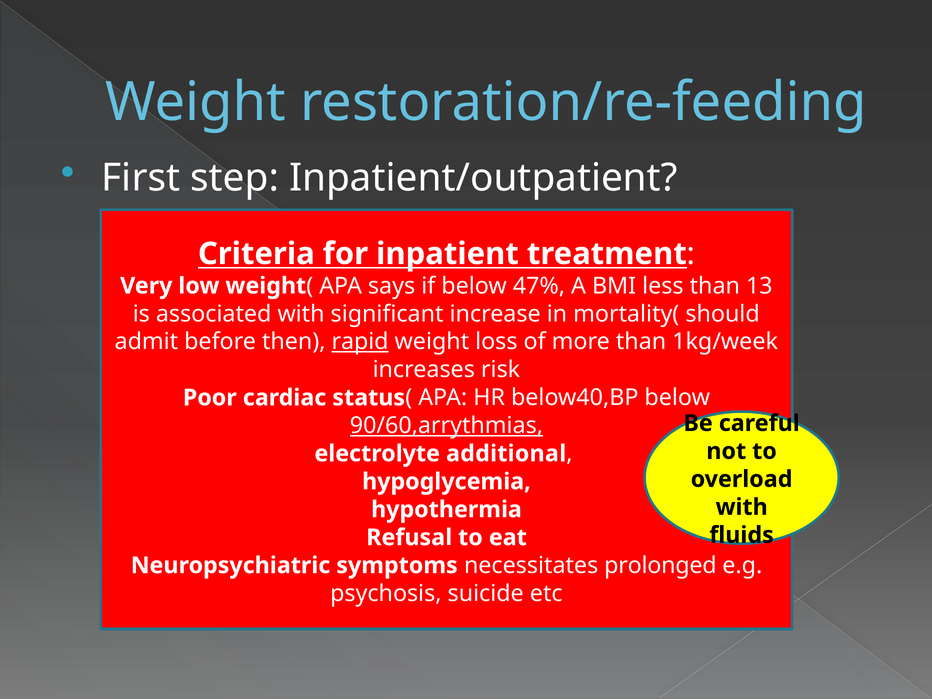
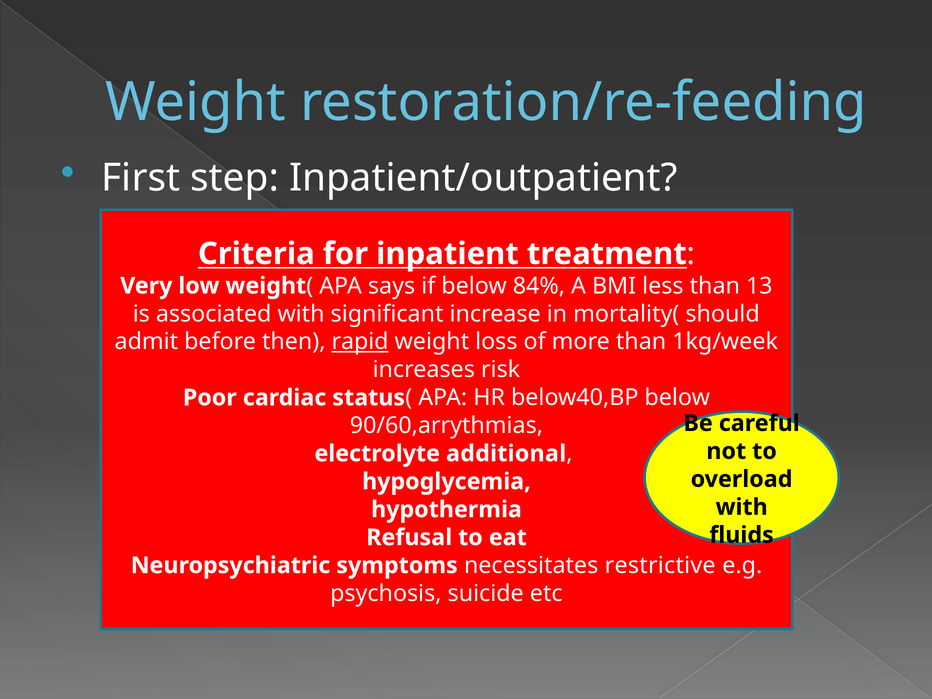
47%: 47% -> 84%
90/60,arrythmias underline: present -> none
prolonged: prolonged -> restrictive
